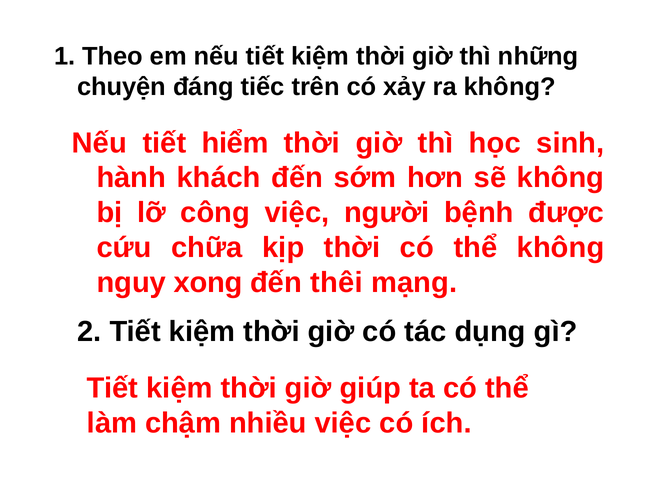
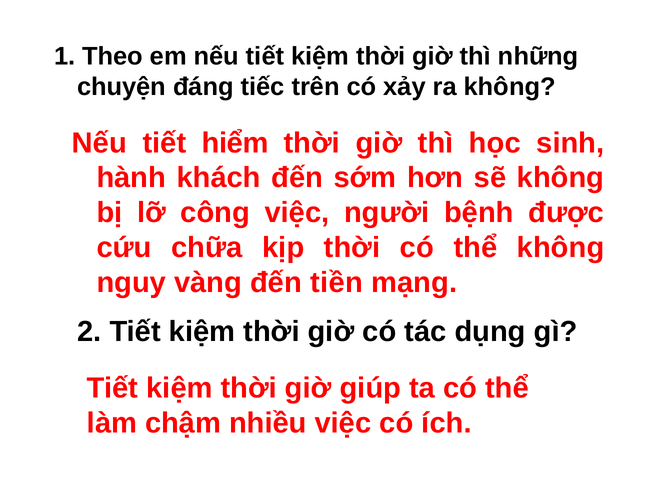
xong: xong -> vàng
thêi: thêi -> tiền
